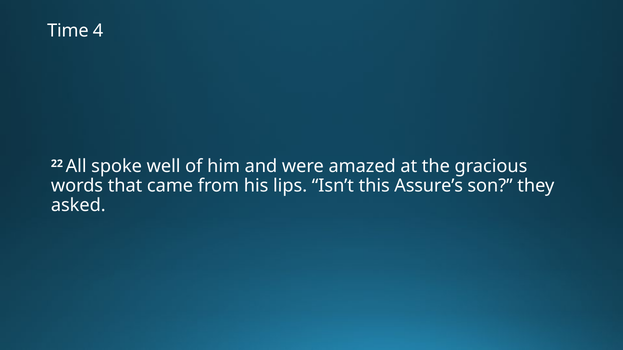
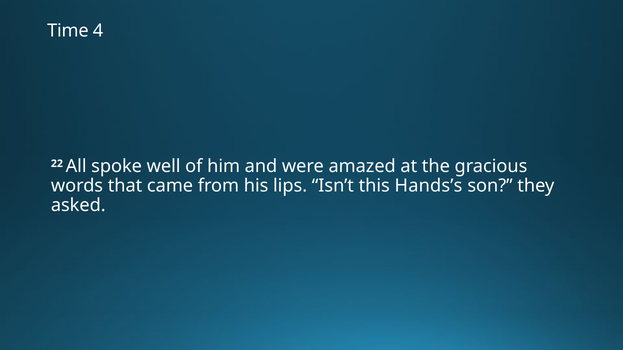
Assure’s: Assure’s -> Hands’s
